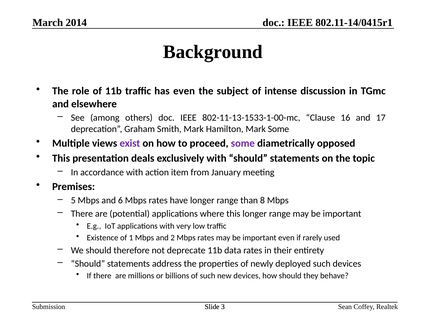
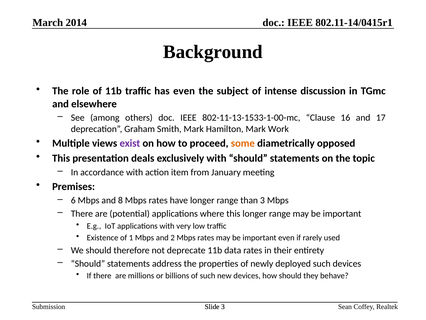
Mark Some: Some -> Work
some at (243, 143) colour: purple -> orange
5: 5 -> 6
6: 6 -> 8
than 8: 8 -> 3
